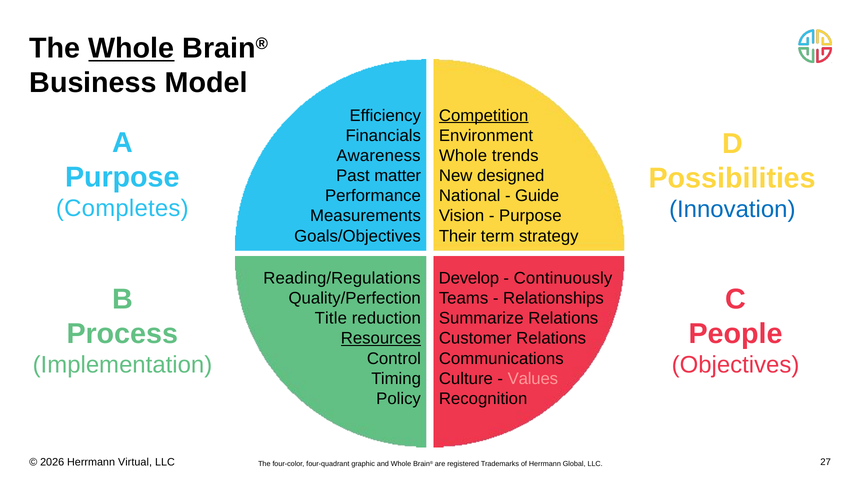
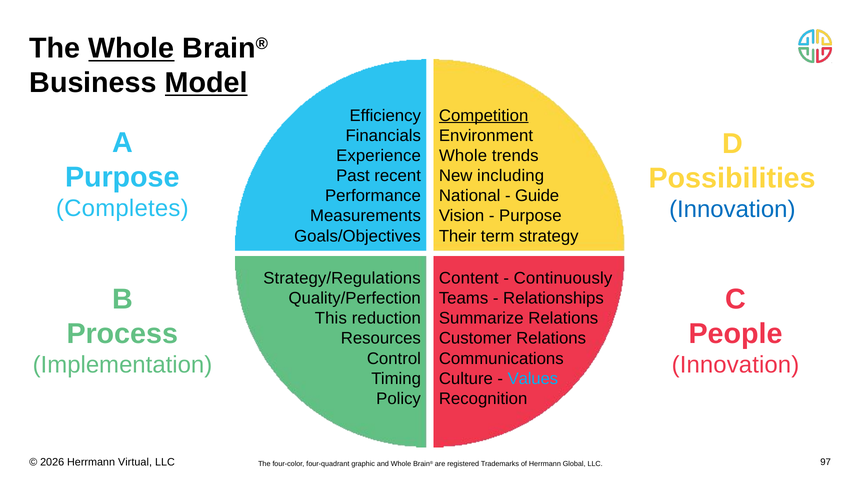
Model underline: none -> present
Awareness: Awareness -> Experience
matter: matter -> recent
designed: designed -> including
Reading/Regulations: Reading/Regulations -> Strategy/Regulations
Develop: Develop -> Content
Title: Title -> This
Resources underline: present -> none
Objectives at (736, 365): Objectives -> Innovation
Values colour: pink -> light blue
27: 27 -> 97
